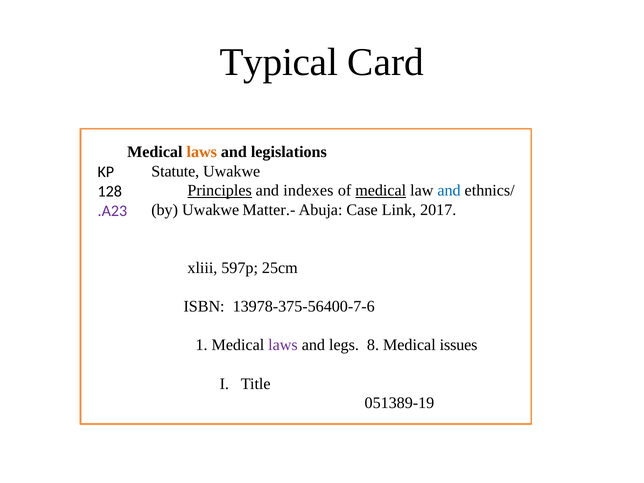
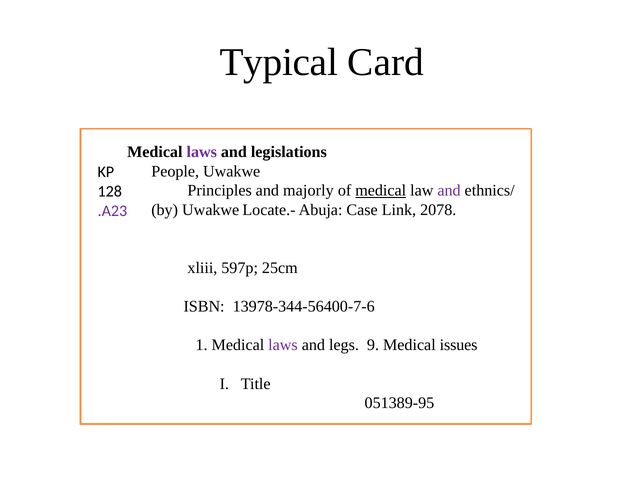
laws at (202, 152) colour: orange -> purple
Statute: Statute -> People
Principles underline: present -> none
indexes: indexes -> majorly
and at (449, 191) colour: blue -> purple
Matter.-: Matter.- -> Locate.-
2017: 2017 -> 2078
13978-375-56400-7-6: 13978-375-56400-7-6 -> 13978-344-56400-7-6
8: 8 -> 9
051389-19: 051389-19 -> 051389-95
